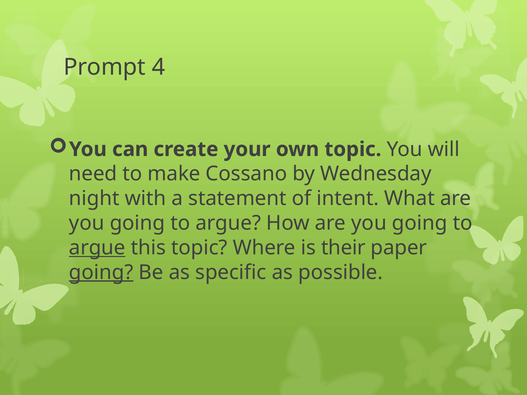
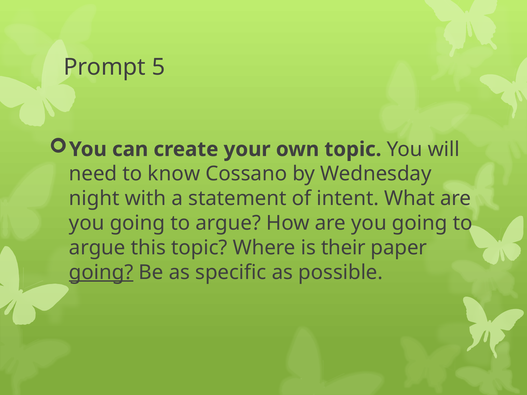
4: 4 -> 5
make: make -> know
argue at (97, 248) underline: present -> none
